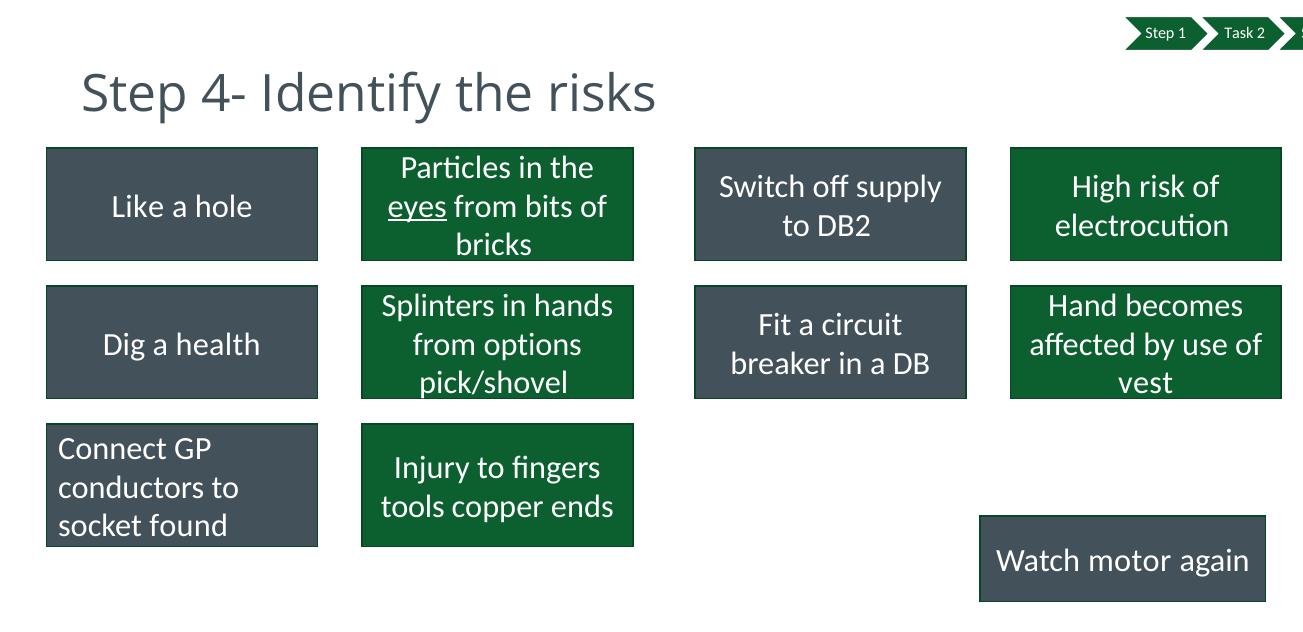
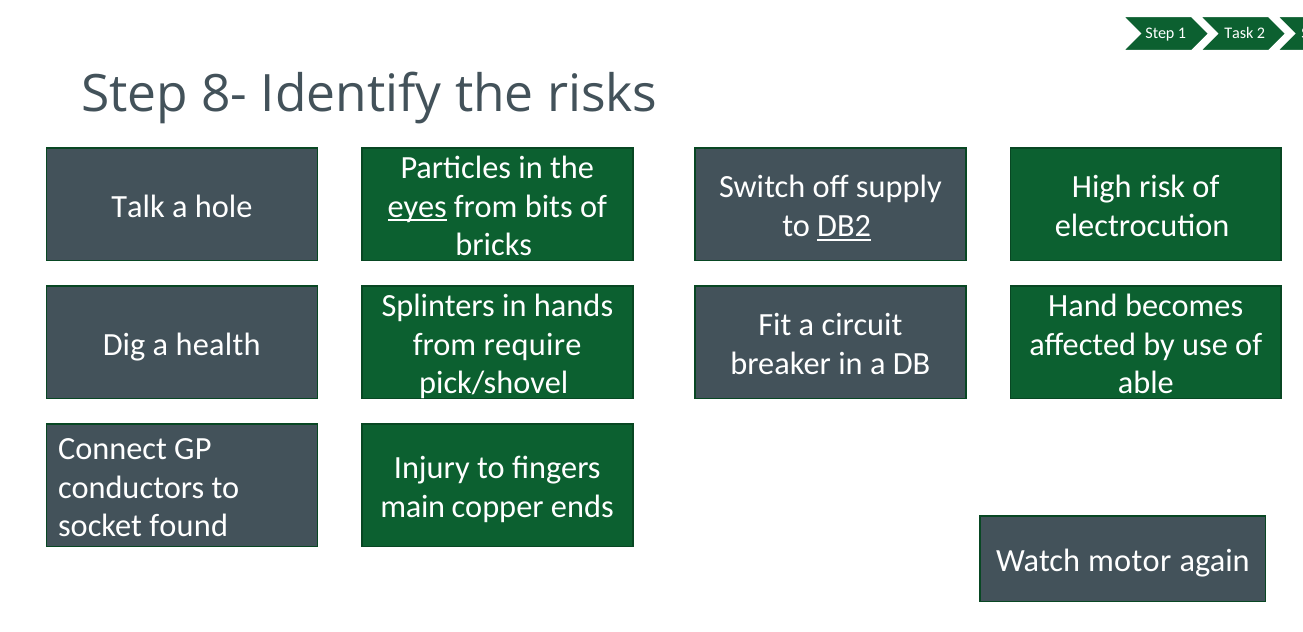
4-: 4- -> 8-
Like: Like -> Talk
DB2 underline: none -> present
options: options -> require
vest: vest -> able
tools: tools -> main
